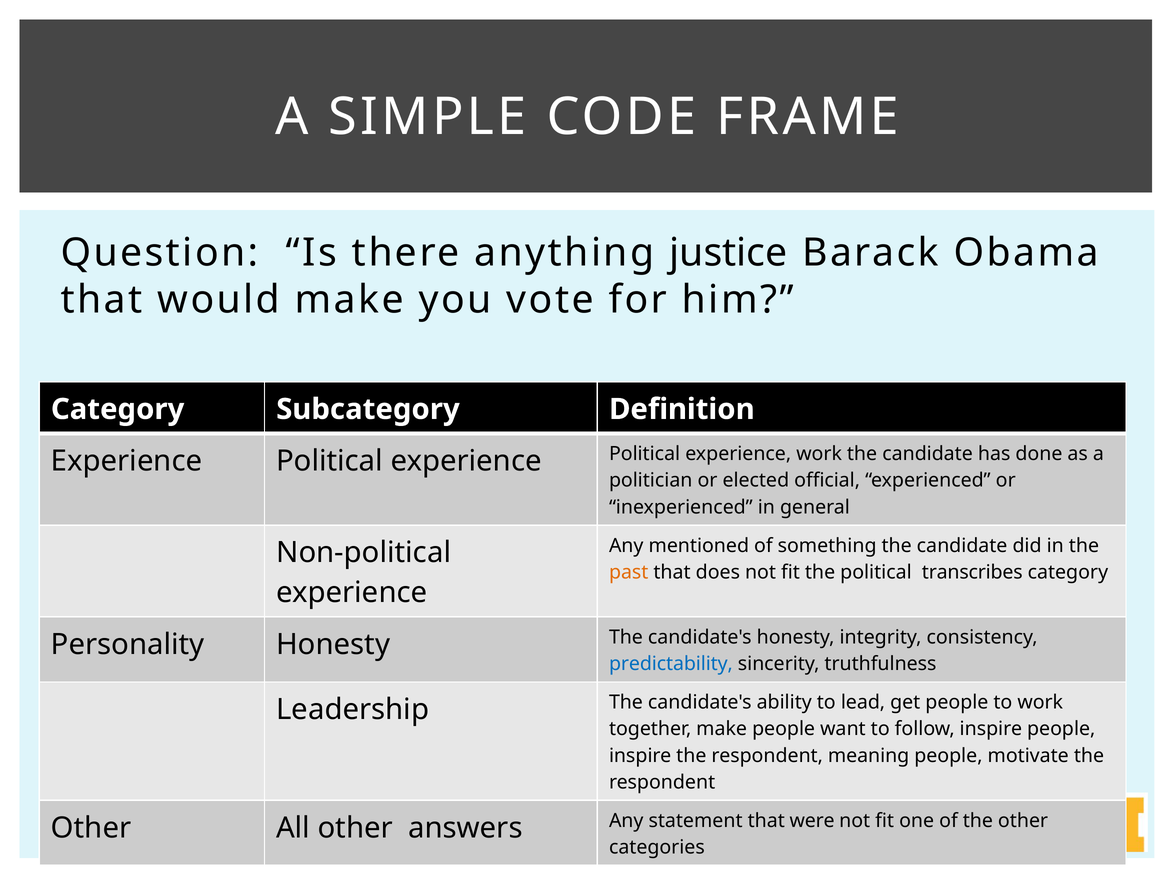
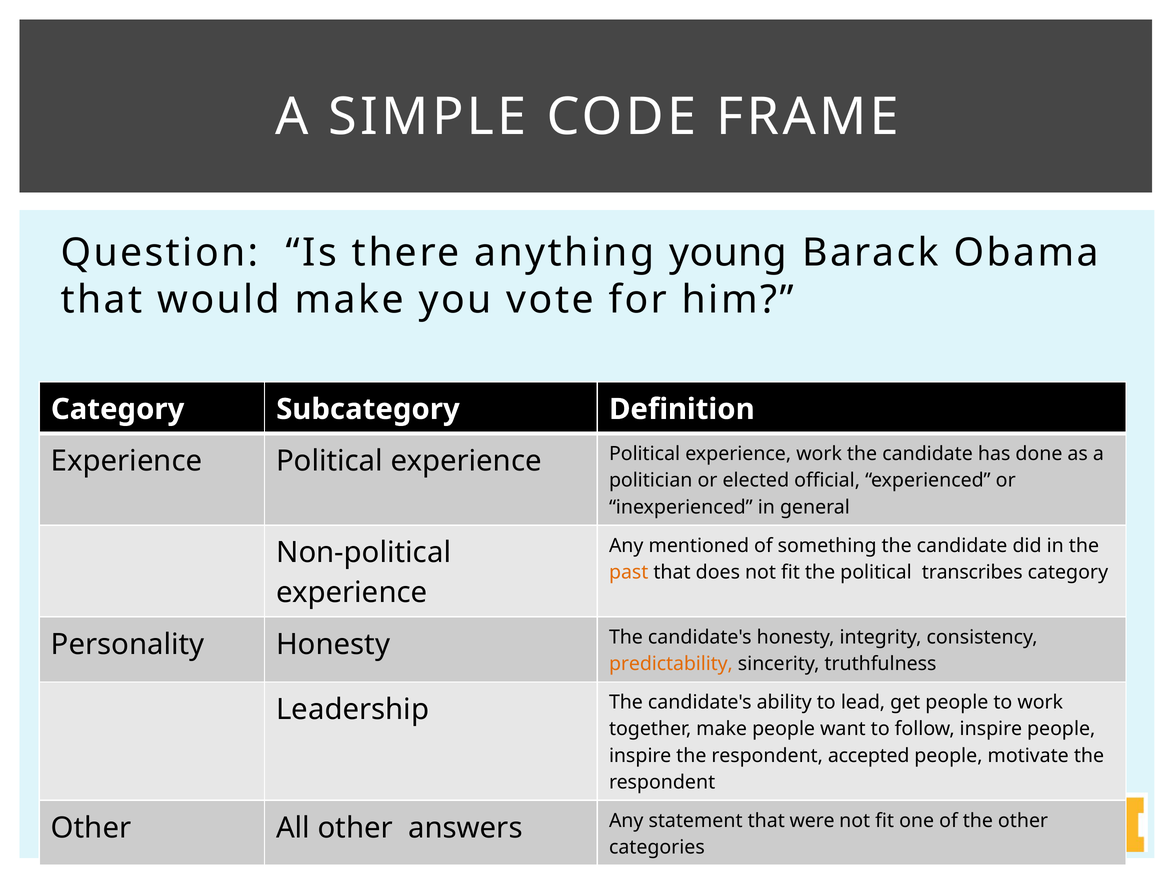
justice: justice -> young
predictability colour: blue -> orange
meaning: meaning -> accepted
